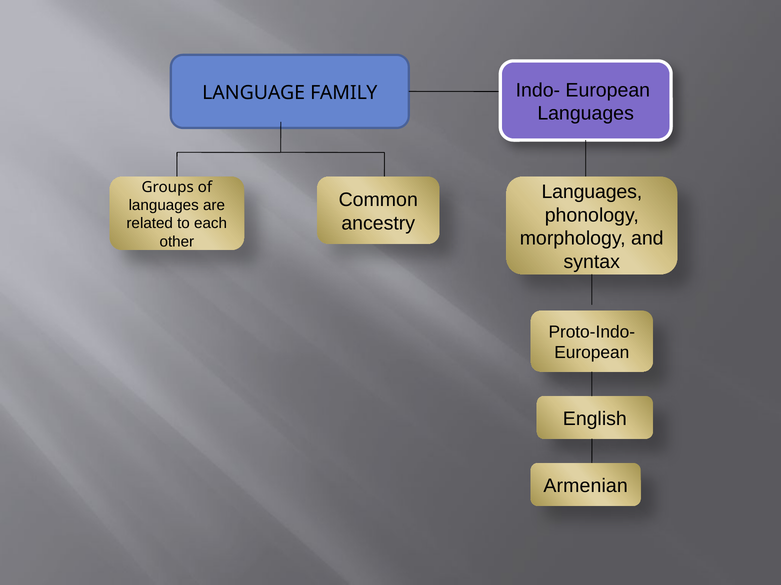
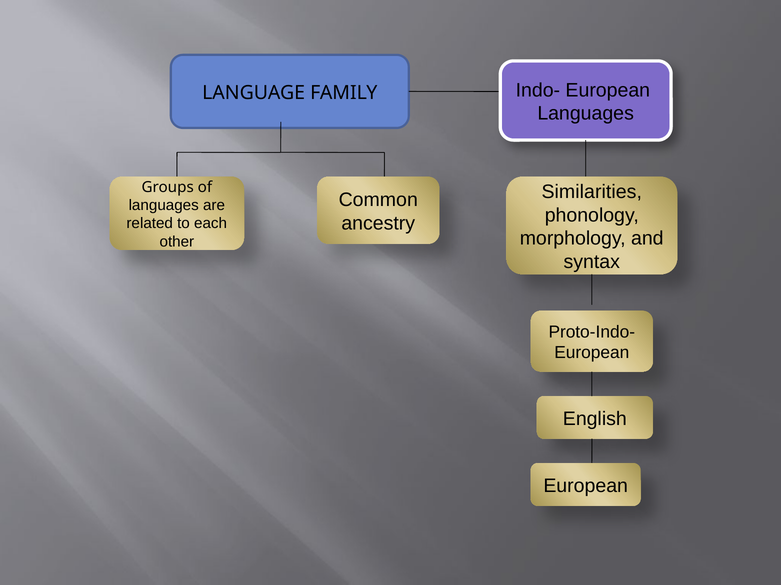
Languages at (592, 192): Languages -> Similarities
Armenian at (586, 486): Armenian -> European
